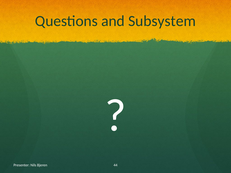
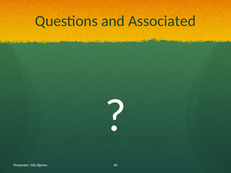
Subsystem: Subsystem -> Associated
